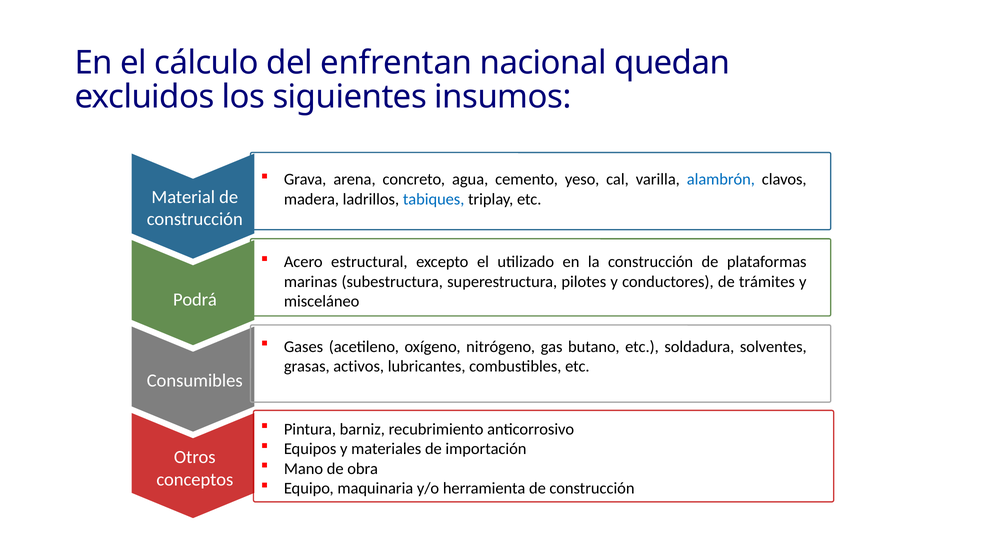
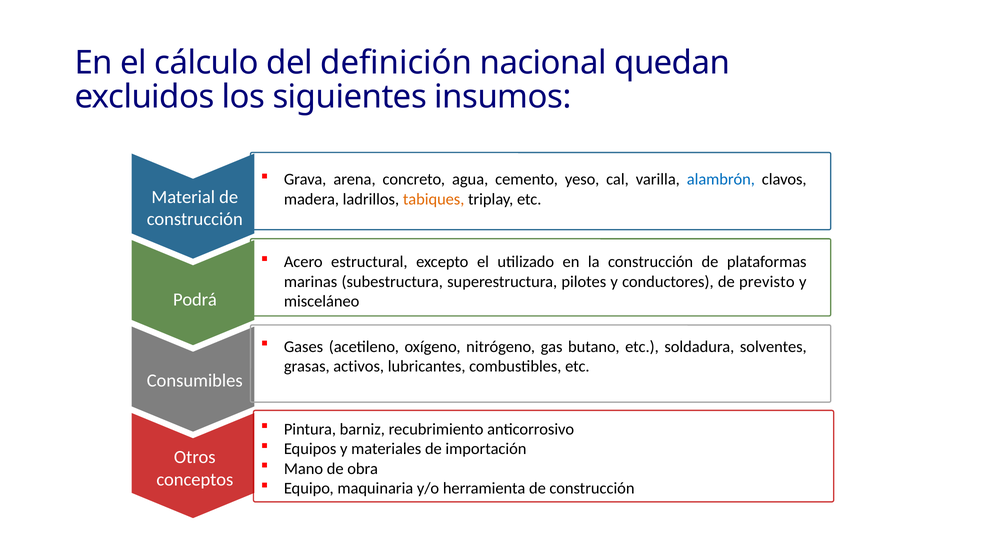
enfrentan: enfrentan -> definición
tabiques colour: blue -> orange
trámites: trámites -> previsto
